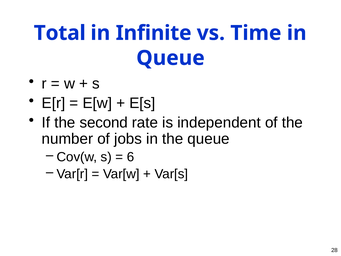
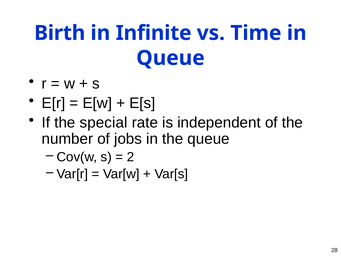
Total: Total -> Birth
second: second -> special
6: 6 -> 2
